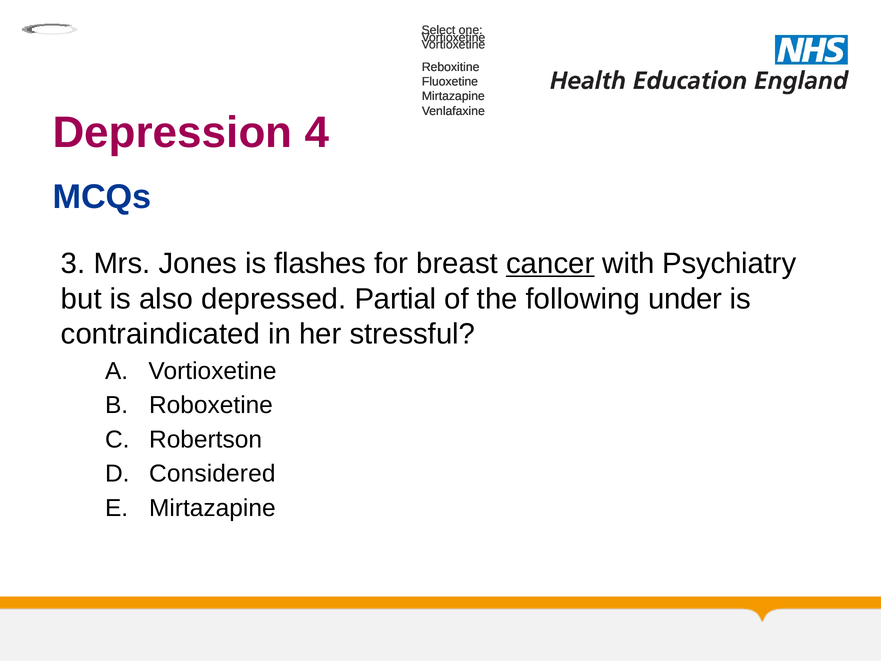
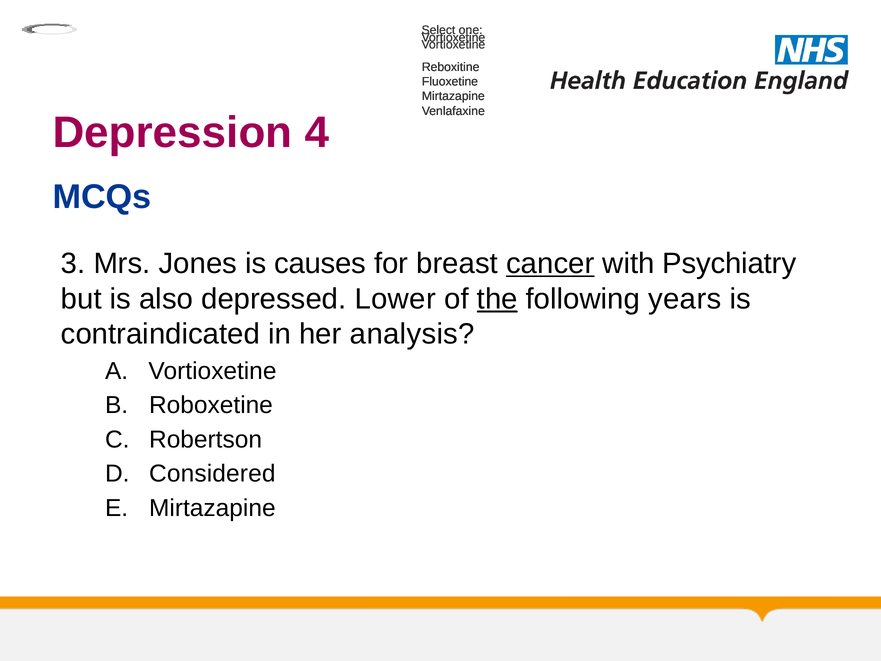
flashes: flashes -> causes
Partial: Partial -> Lower
the underline: none -> present
under: under -> years
stressful: stressful -> analysis
